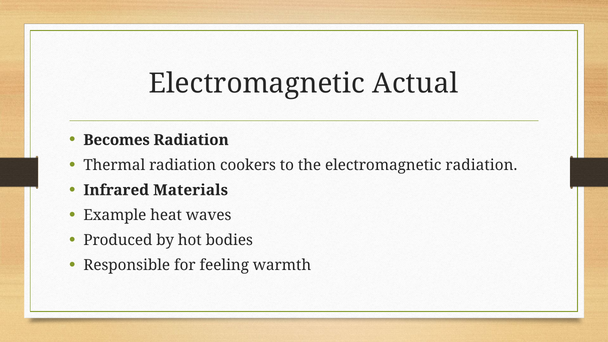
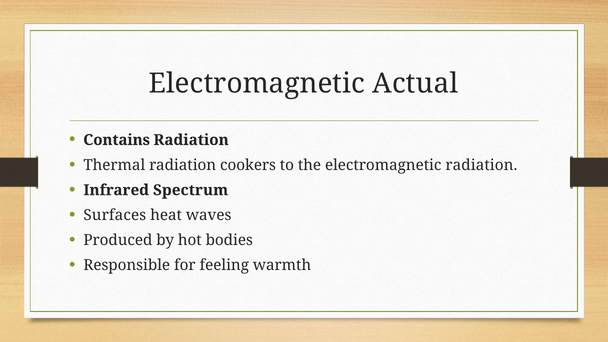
Becomes: Becomes -> Contains
Materials: Materials -> Spectrum
Example: Example -> Surfaces
